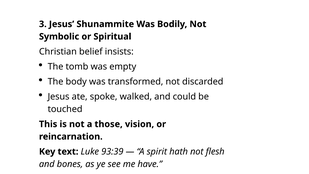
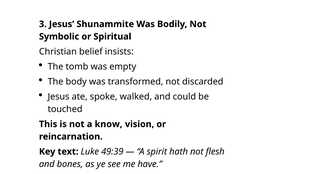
those: those -> know
93:39: 93:39 -> 49:39
